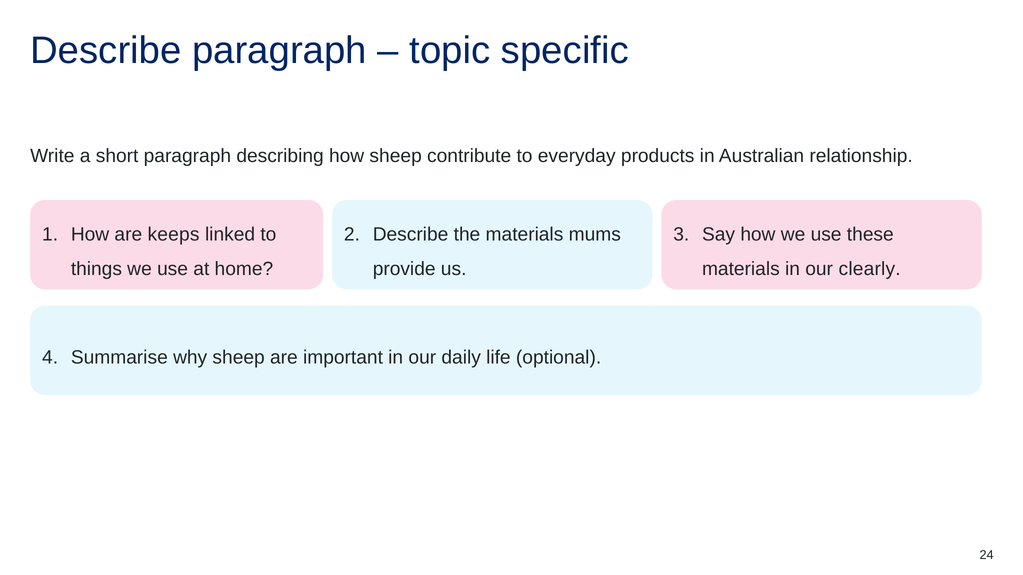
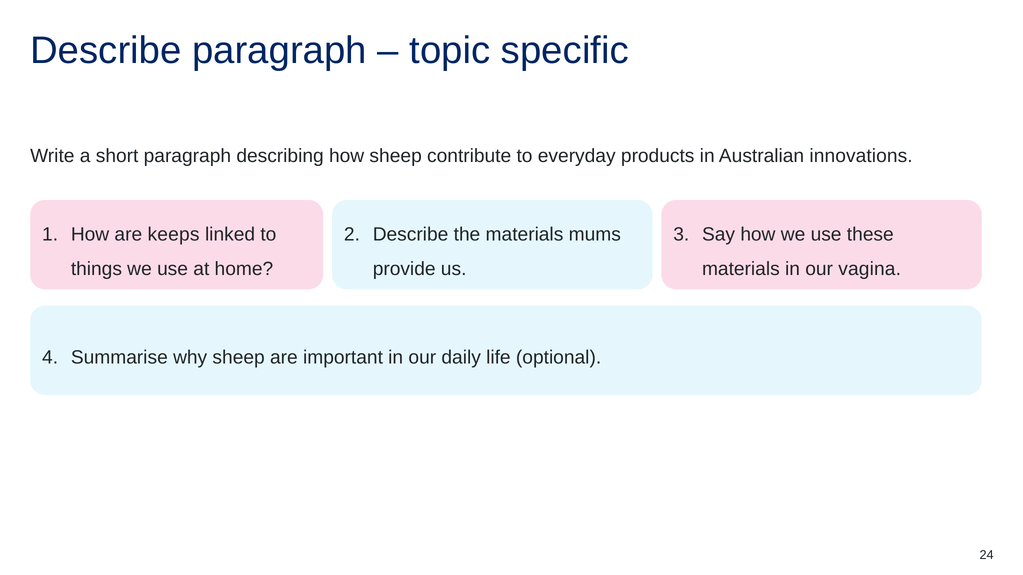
relationship: relationship -> innovations
clearly: clearly -> vagina
